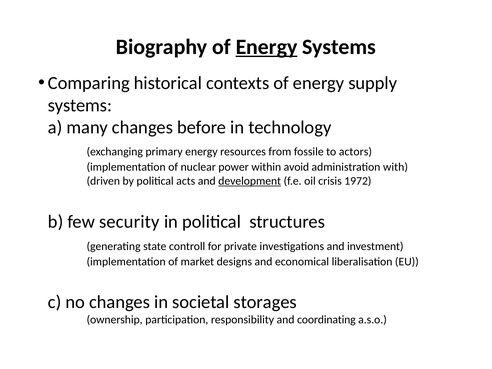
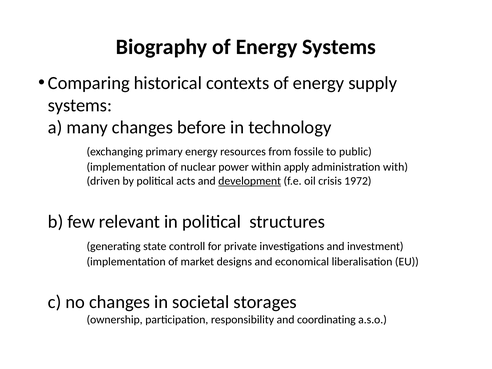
Energy at (267, 47) underline: present -> none
actors: actors -> public
avoid: avoid -> apply
security: security -> relevant
